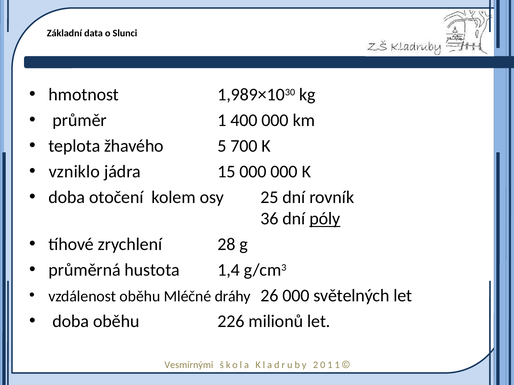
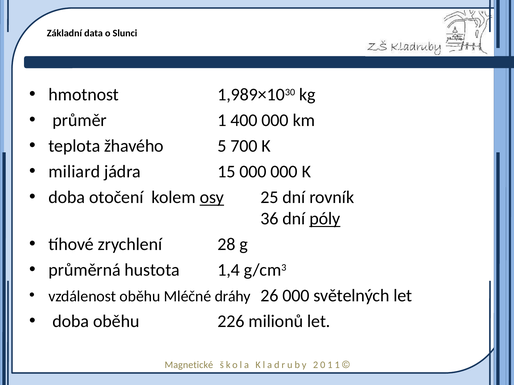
vzniklo: vzniklo -> miliard
osy underline: none -> present
Vesmírnými: Vesmírnými -> Magnetické
